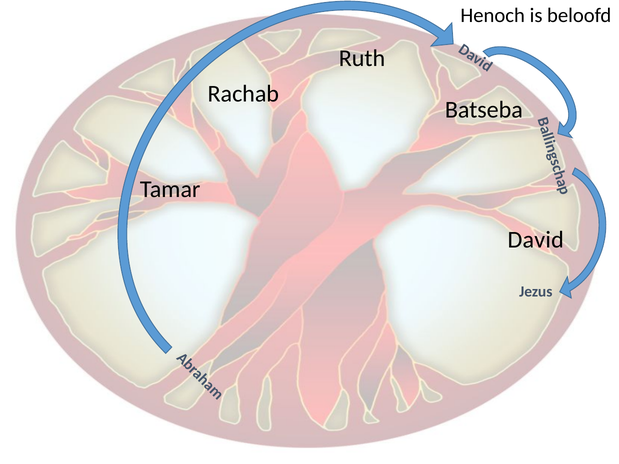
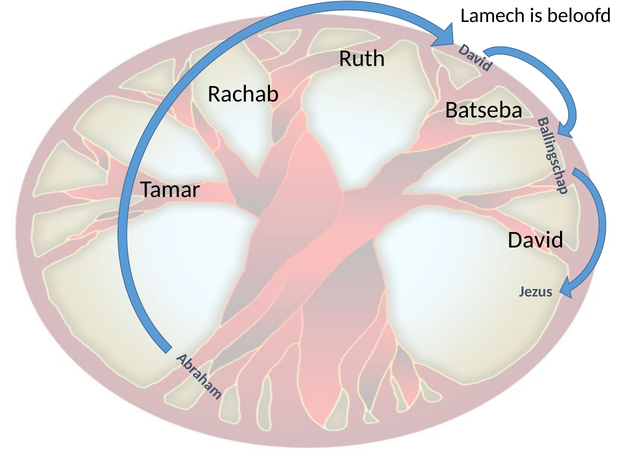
Henoch: Henoch -> Lamech
